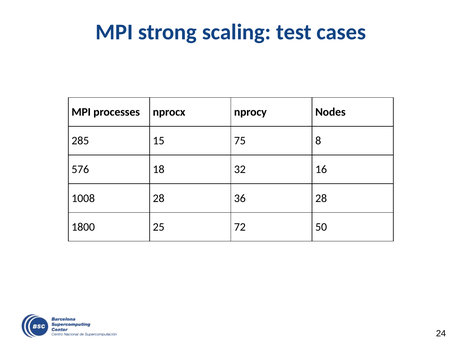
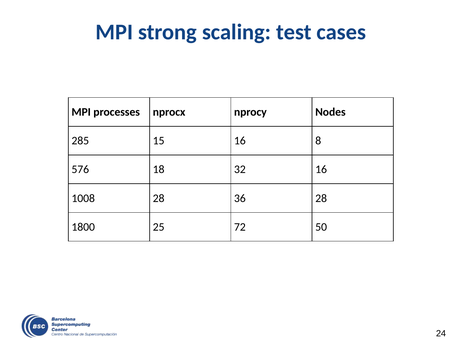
15 75: 75 -> 16
